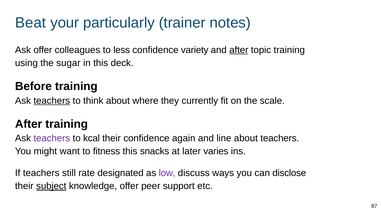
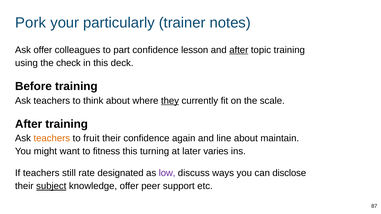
Beat: Beat -> Pork
less: less -> part
variety: variety -> lesson
sugar: sugar -> check
teachers at (52, 101) underline: present -> none
they underline: none -> present
teachers at (52, 138) colour: purple -> orange
kcal: kcal -> fruit
about teachers: teachers -> maintain
snacks: snacks -> turning
